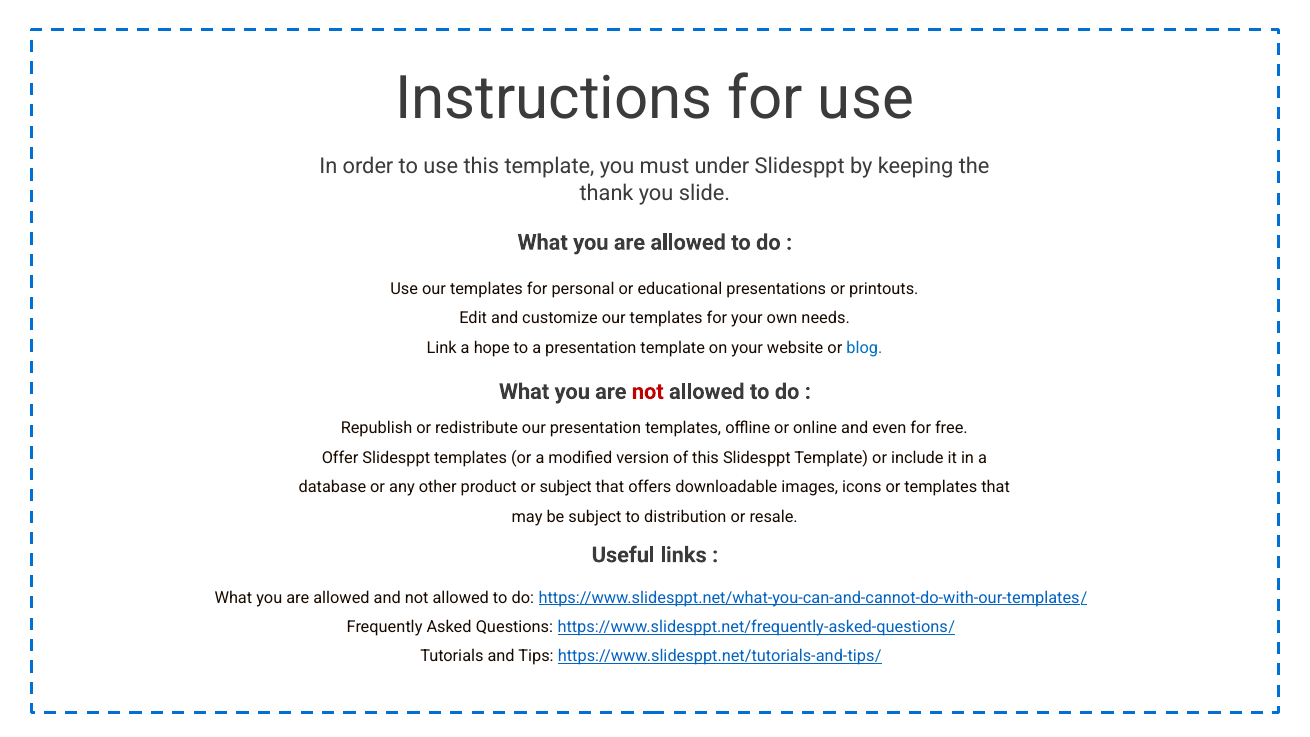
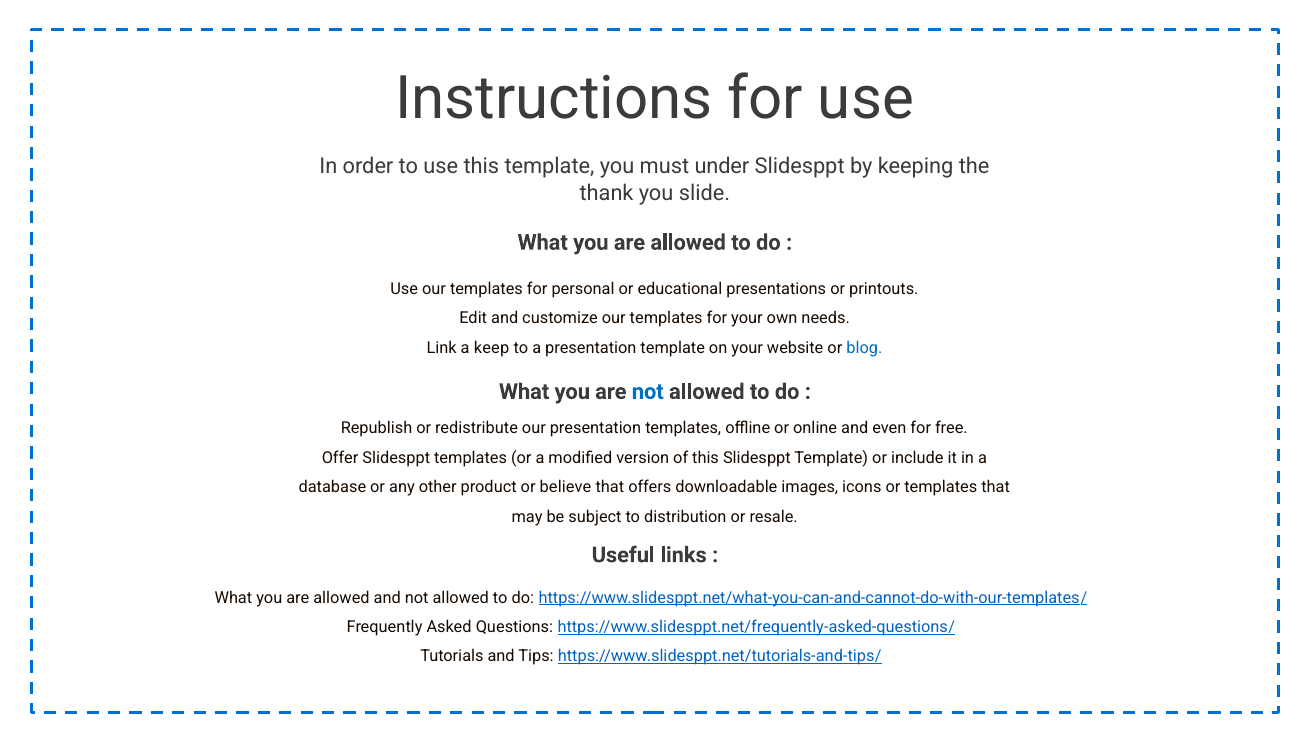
hope: hope -> keep
not at (648, 392) colour: red -> blue
or subject: subject -> believe
